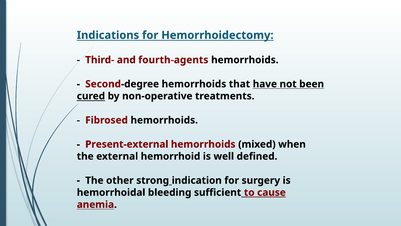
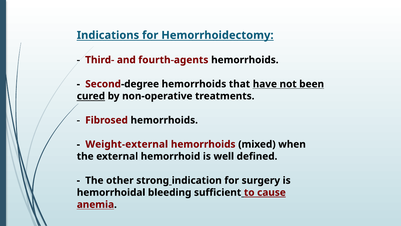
Present-external: Present-external -> Weight-external
